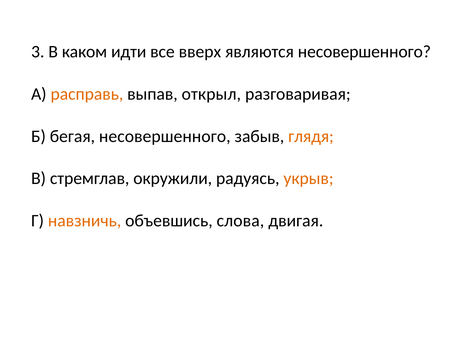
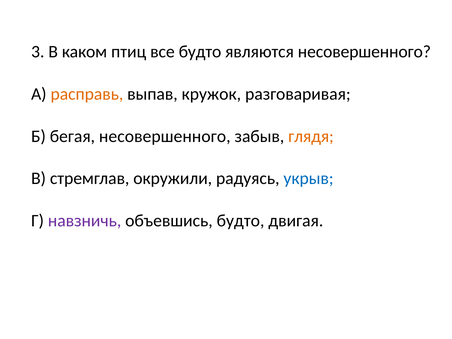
идти: идти -> птиц
все вверх: вверх -> будто
открыл: открыл -> кружок
укрыв colour: orange -> blue
навзничь colour: orange -> purple
объевшись слова: слова -> будто
